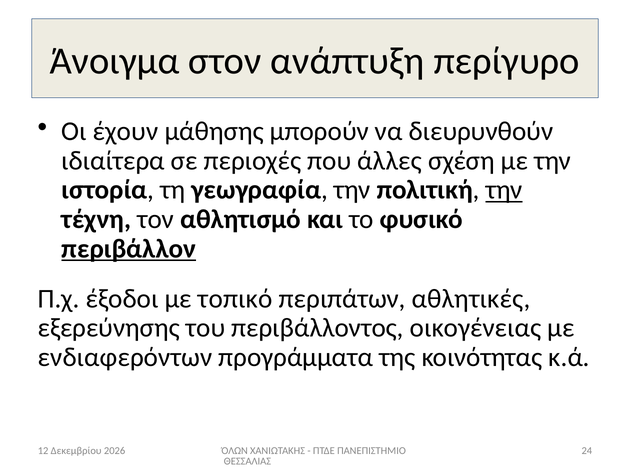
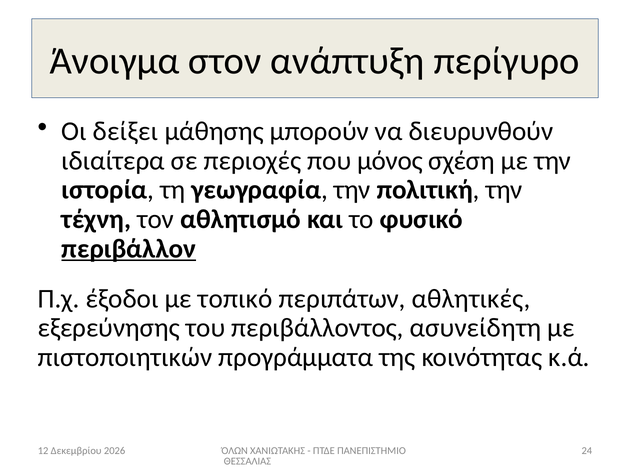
έχουν: έχουν -> δείξει
άλλες: άλλες -> μόνος
την at (504, 190) underline: present -> none
οικογένειας: οικογένειας -> ασυνείδητη
ενδιαφερόντων: ενδιαφερόντων -> πιστοποιητικών
